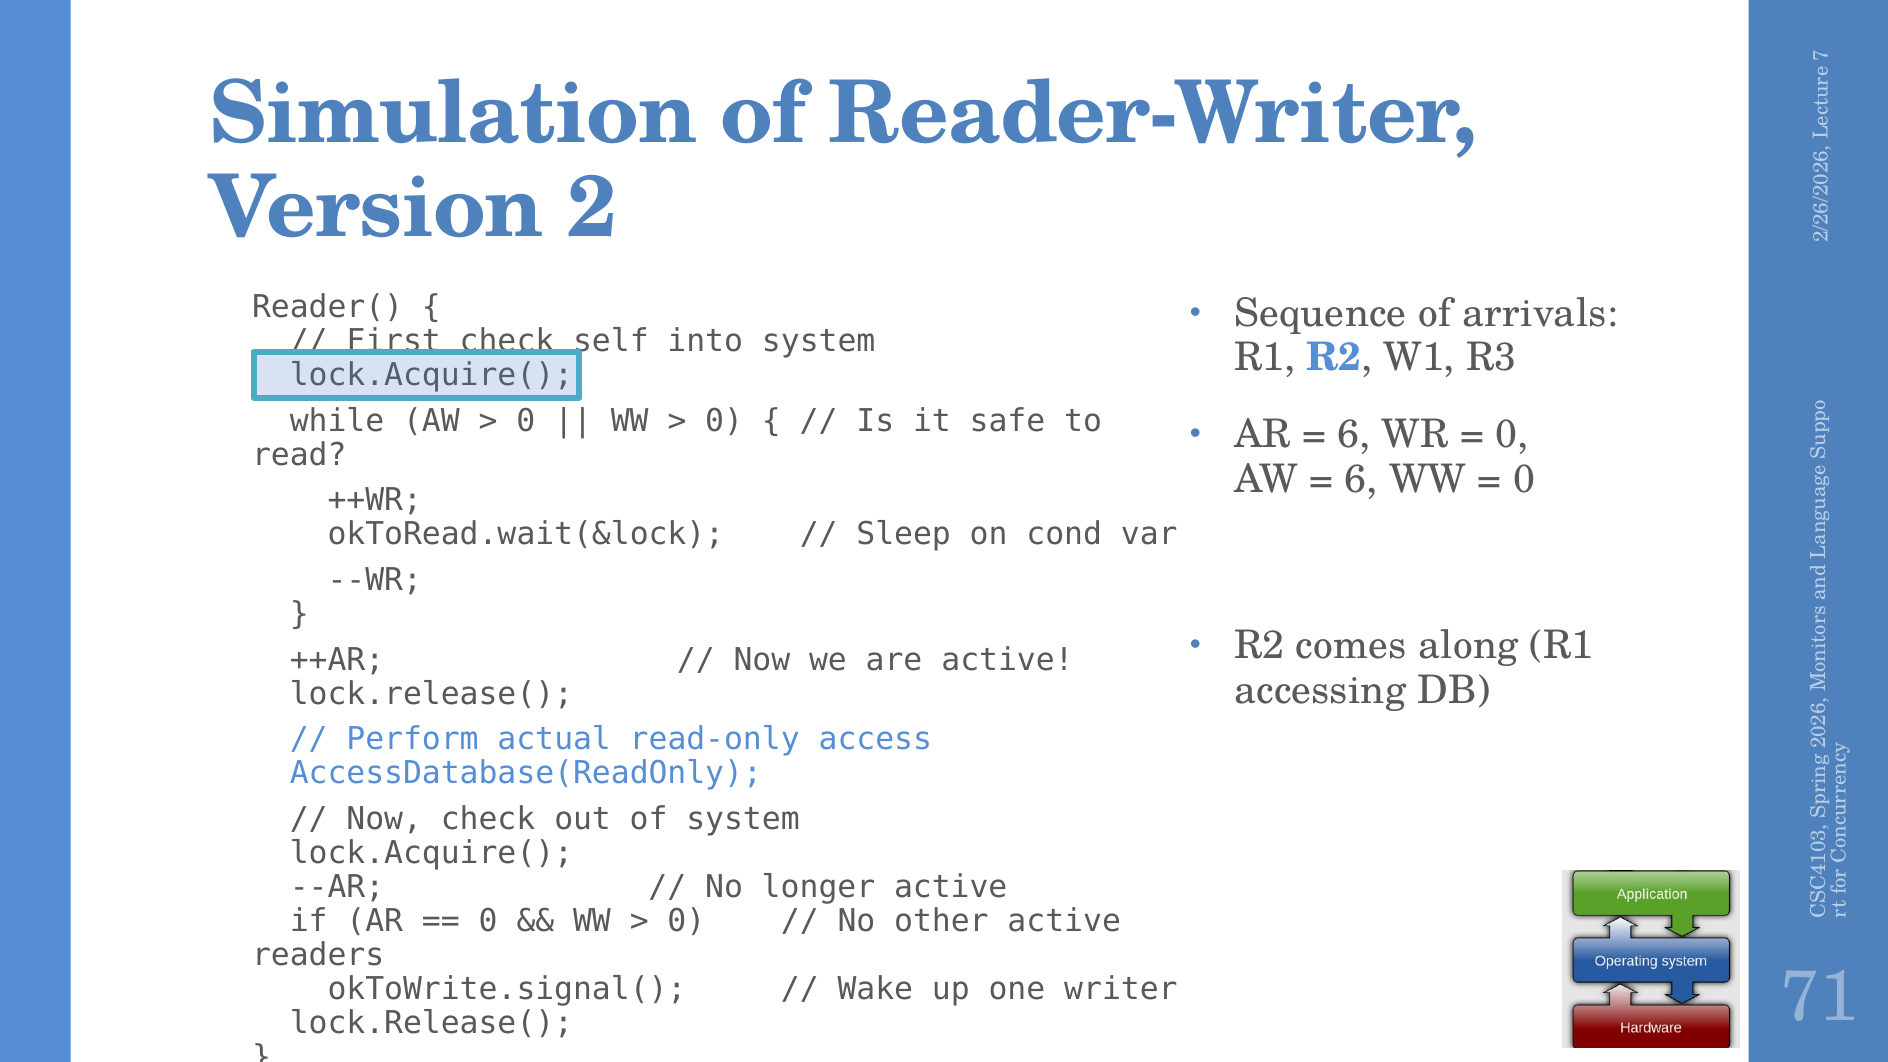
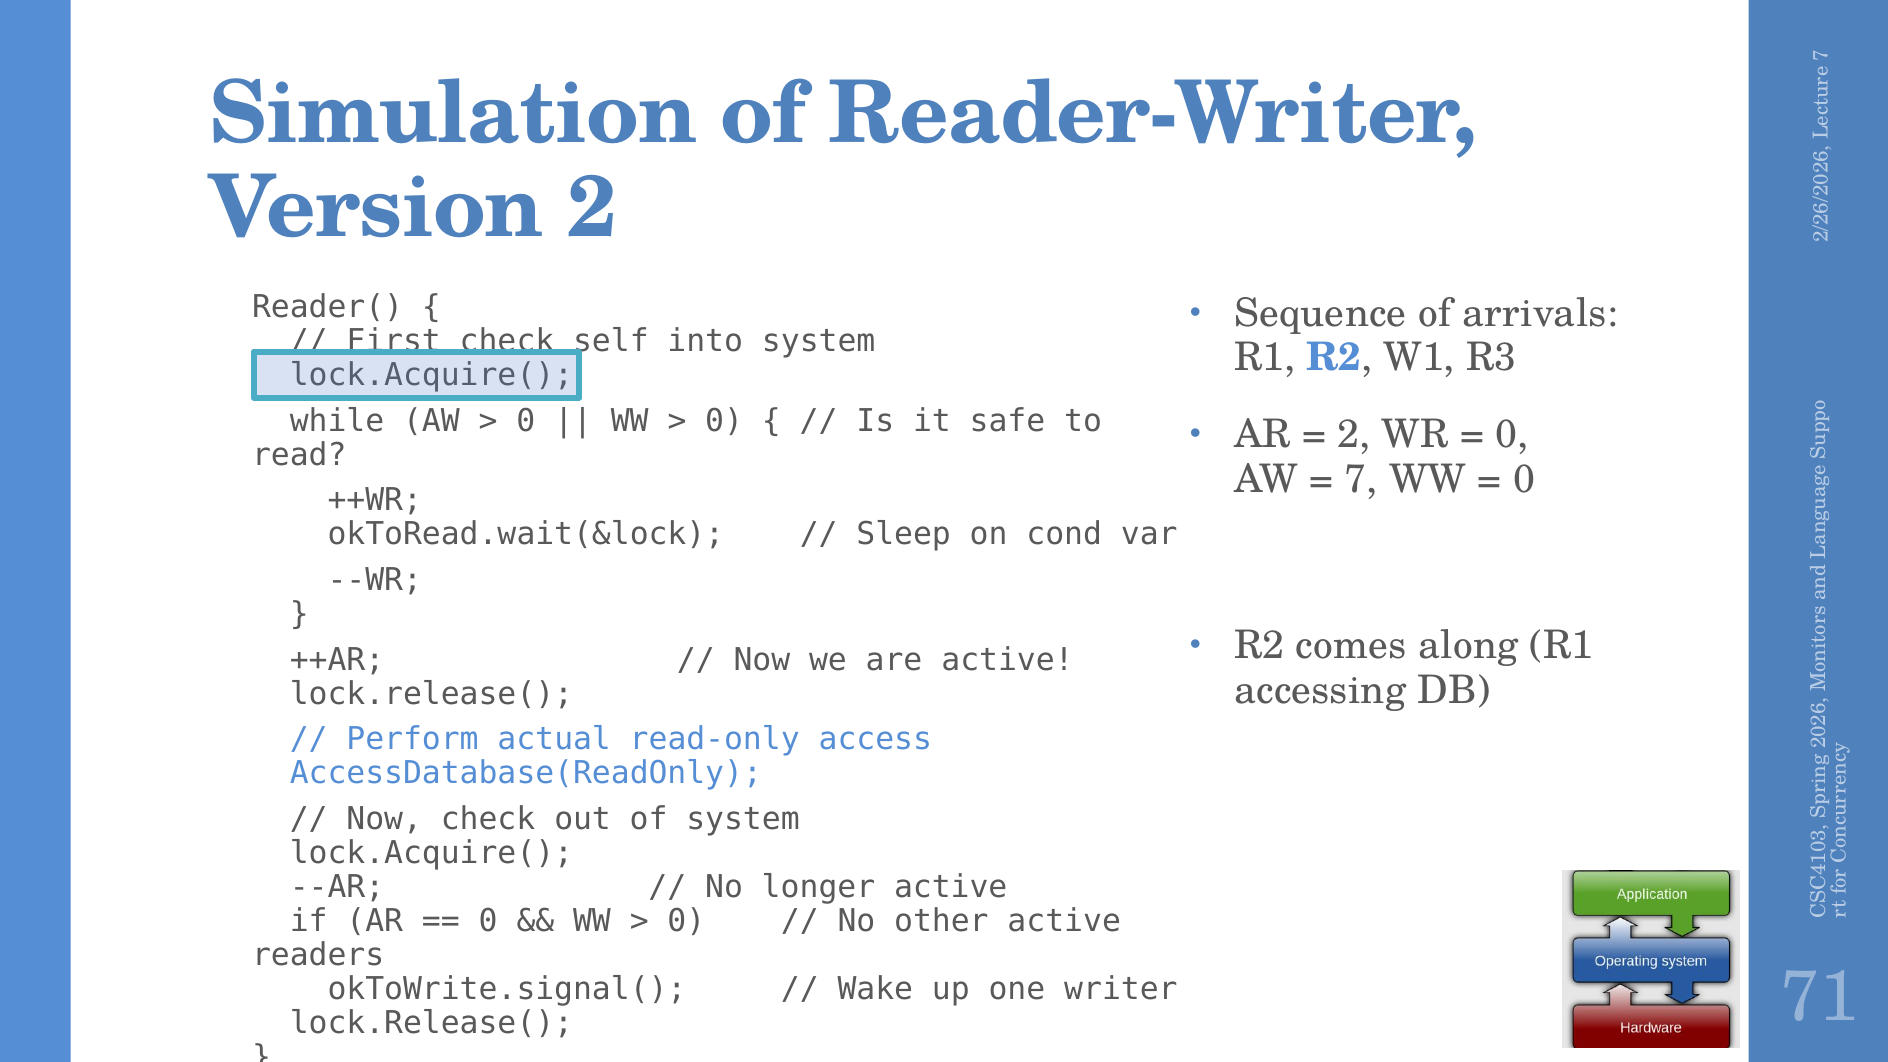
6 at (1354, 434): 6 -> 2
6 at (1361, 479): 6 -> 7
